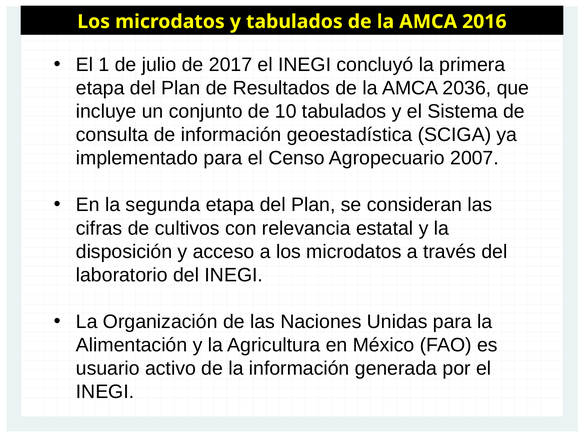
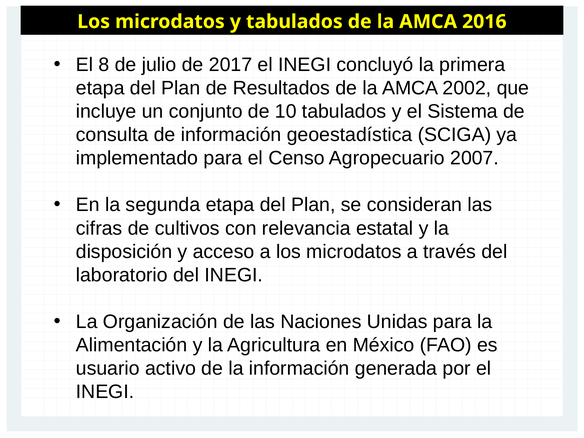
1: 1 -> 8
2036: 2036 -> 2002
